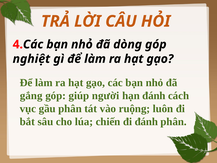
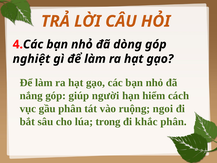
gắng: gắng -> nắng
hạn đánh: đánh -> hiểm
luôn: luôn -> ngoi
chiến: chiến -> trong
đi đánh: đánh -> khắc
